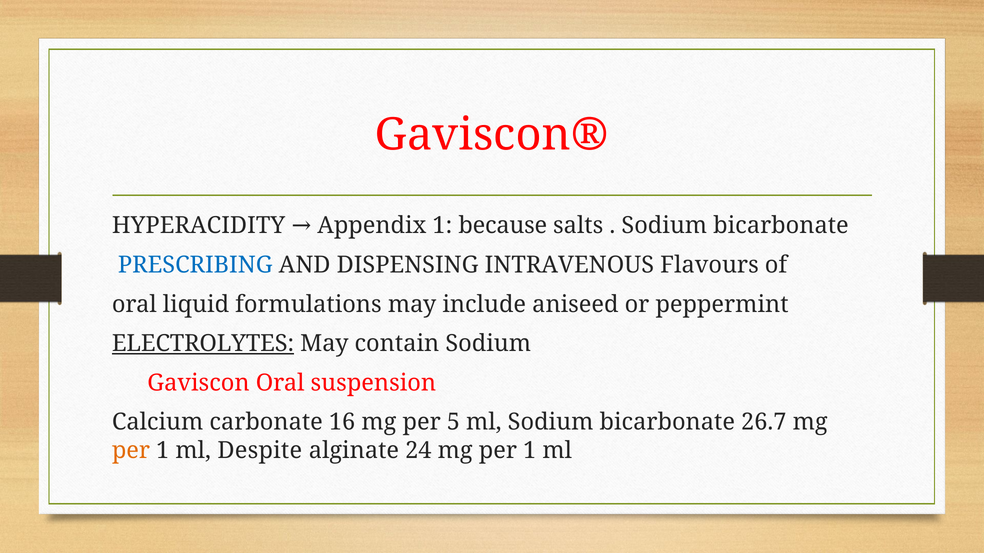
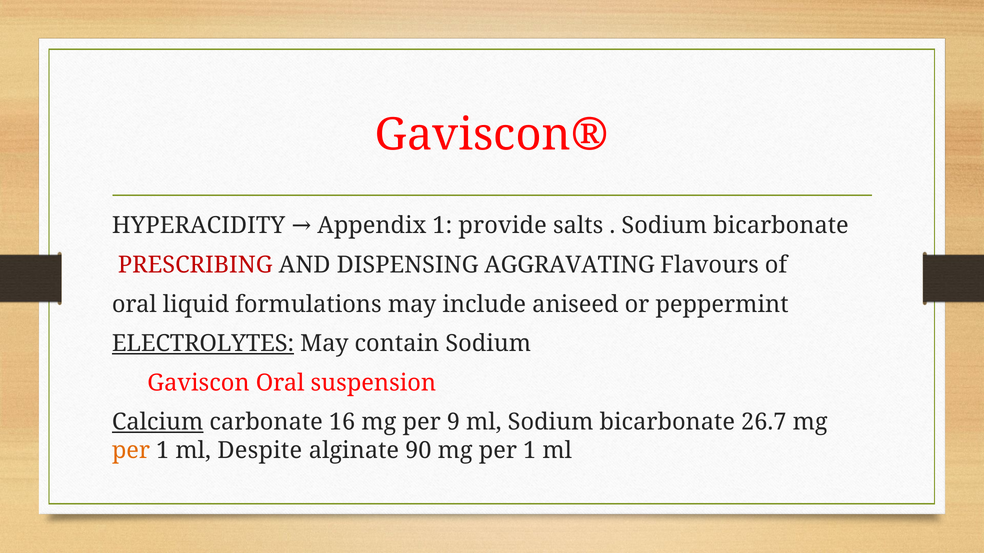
because: because -> provide
PRESCRIBING colour: blue -> red
INTRAVENOUS: INTRAVENOUS -> AGGRAVATING
Calcium underline: none -> present
5: 5 -> 9
24: 24 -> 90
